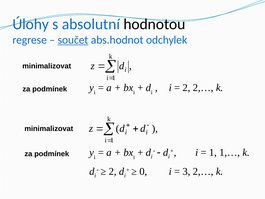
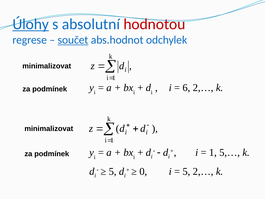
Úlohy underline: none -> present
hodnotou colour: black -> red
2 at (186, 88): 2 -> 6
1,…: 1,… -> 5,…
3 at (186, 171): 3 -> 5
2 at (113, 171): 2 -> 5
